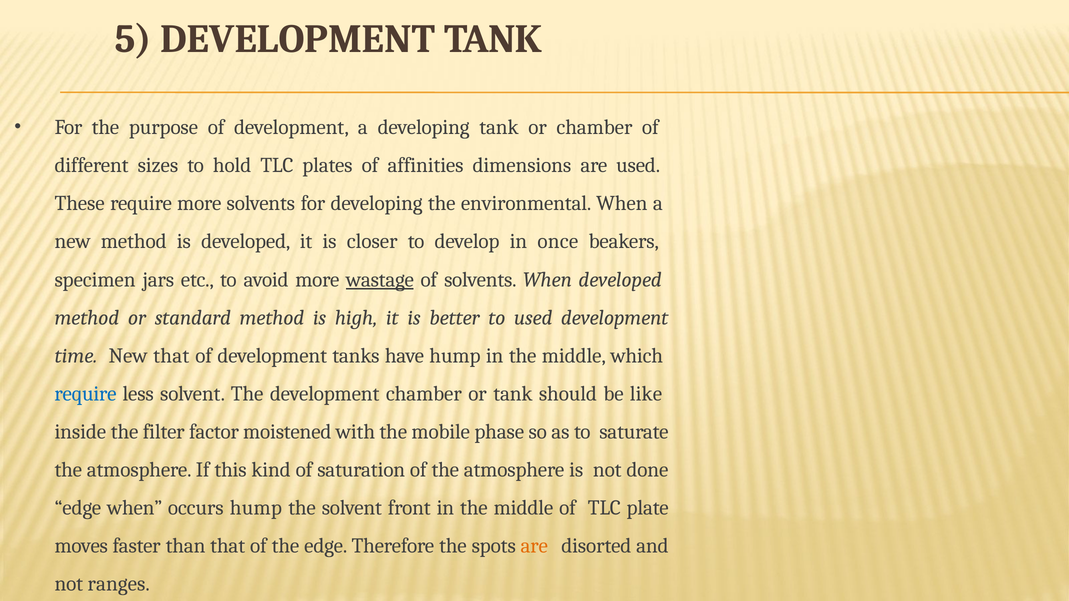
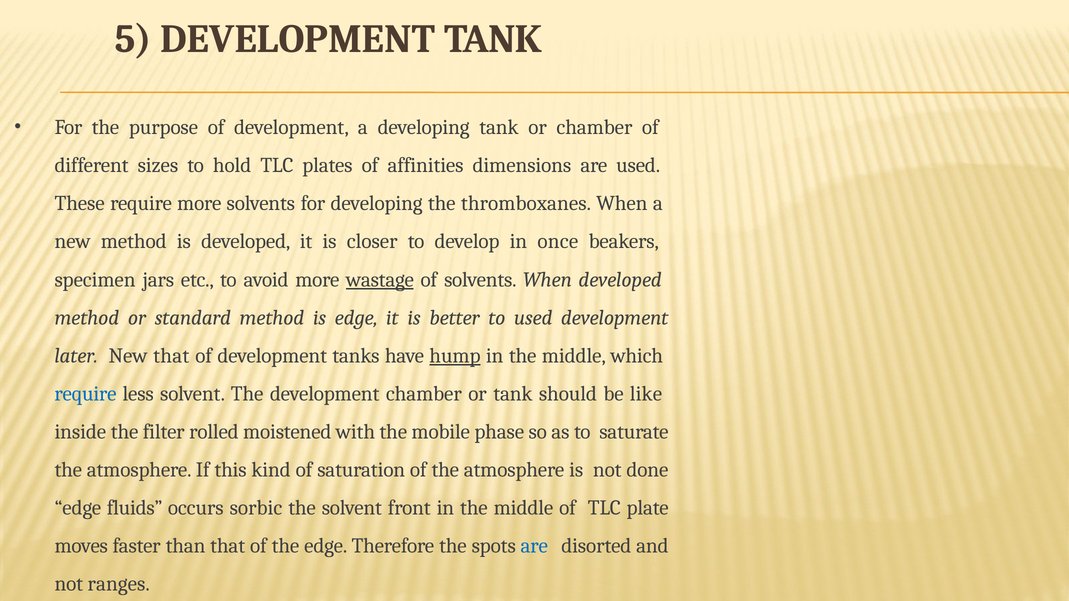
environmental: environmental -> thromboxanes
is high: high -> edge
time: time -> later
hump at (455, 356) underline: none -> present
factor: factor -> rolled
edge when: when -> fluids
occurs hump: hump -> sorbic
are at (534, 546) colour: orange -> blue
